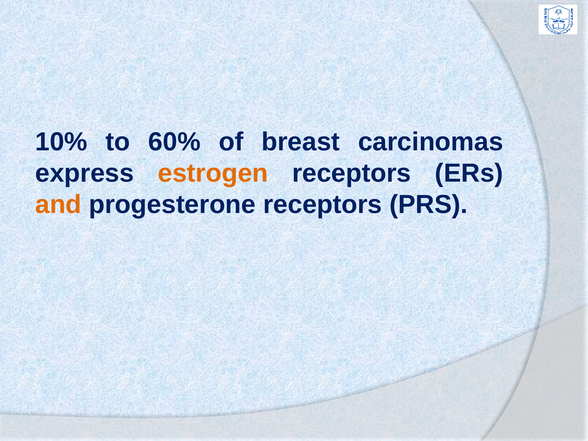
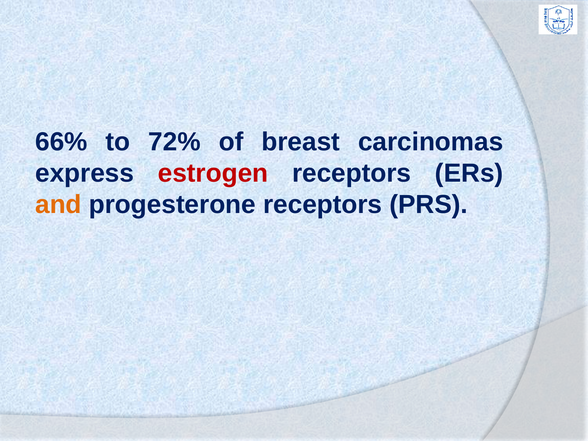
10%: 10% -> 66%
60%: 60% -> 72%
estrogen colour: orange -> red
